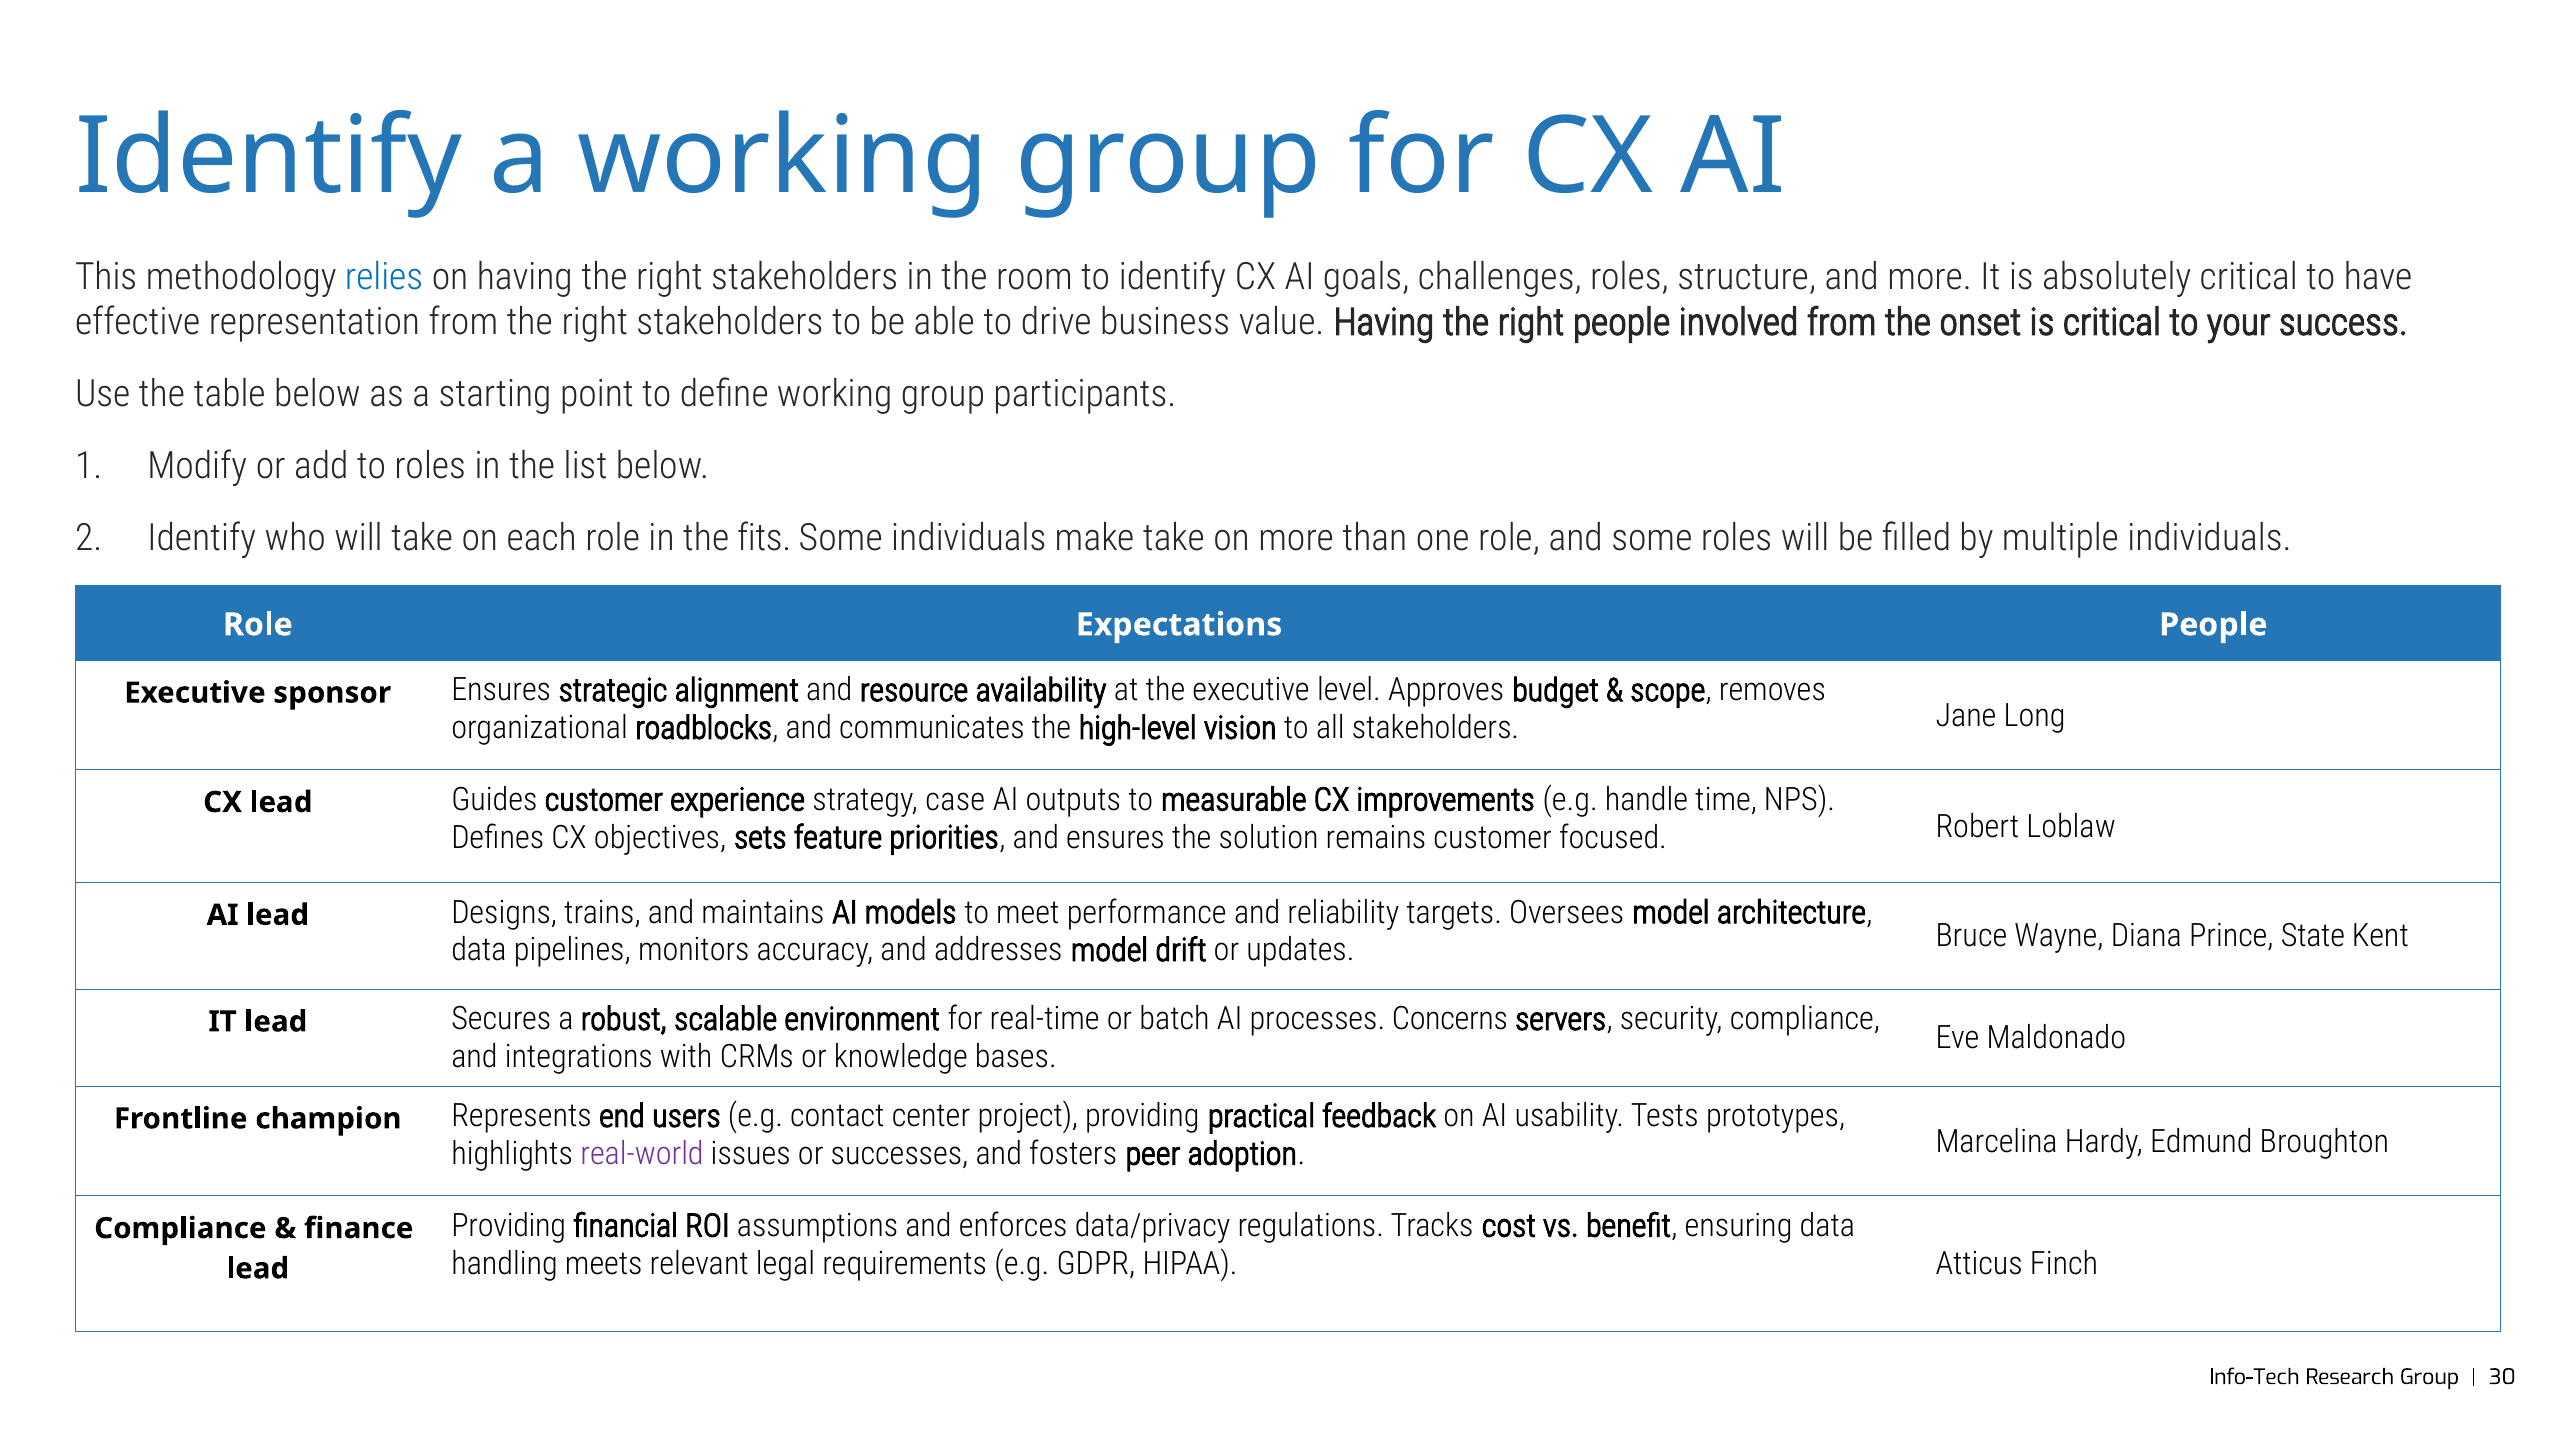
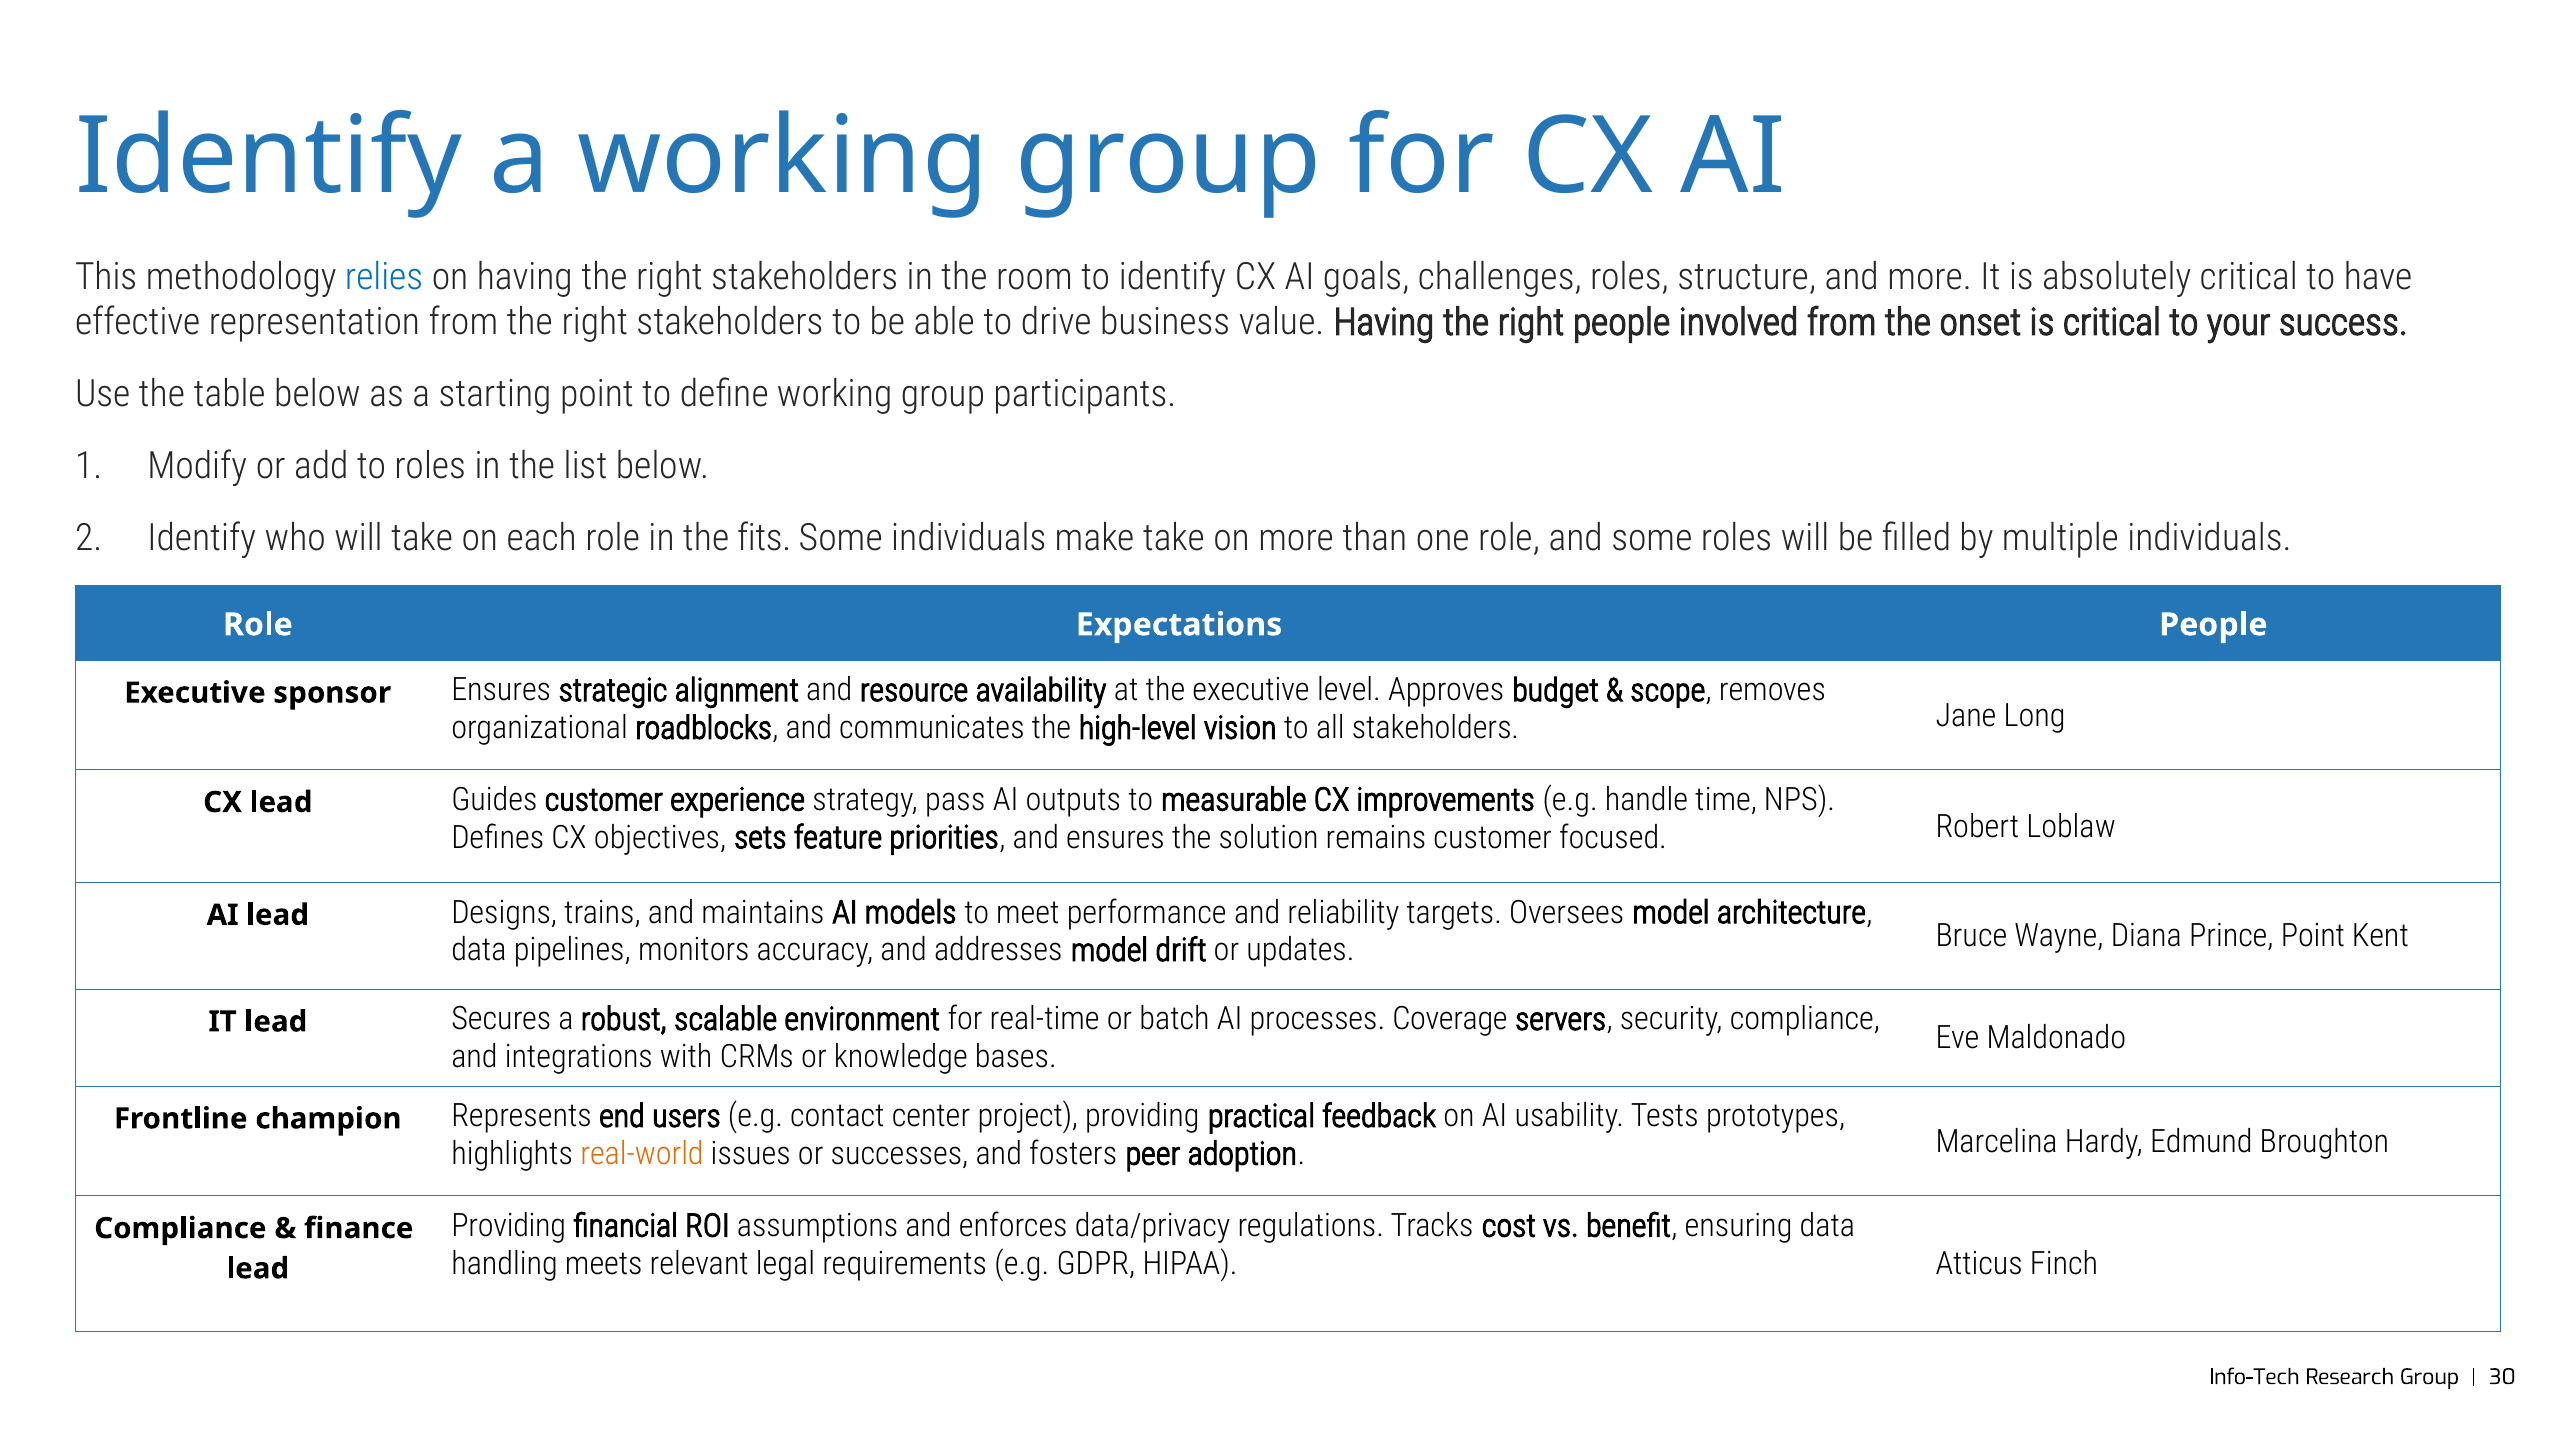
case: case -> pass
Prince State: State -> Point
Concerns: Concerns -> Coverage
real-world colour: purple -> orange
